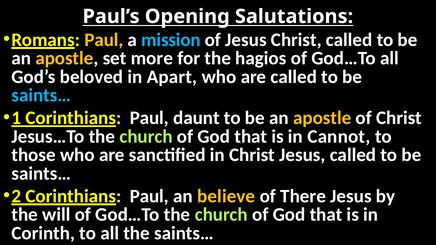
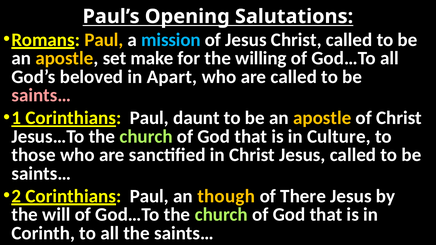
more: more -> make
hagios: hagios -> willing
saints… at (41, 95) colour: light blue -> pink
Cannot: Cannot -> Culture
believe: believe -> though
